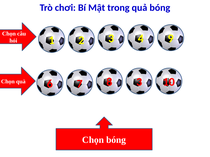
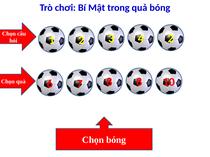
4 9: 9 -> 2
8 3: 3 -> 8
